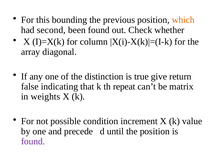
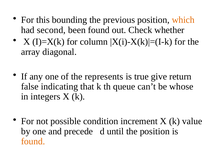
distinction: distinction -> represents
repeat: repeat -> queue
matrix: matrix -> whose
weights: weights -> integers
found at (33, 141) colour: purple -> orange
